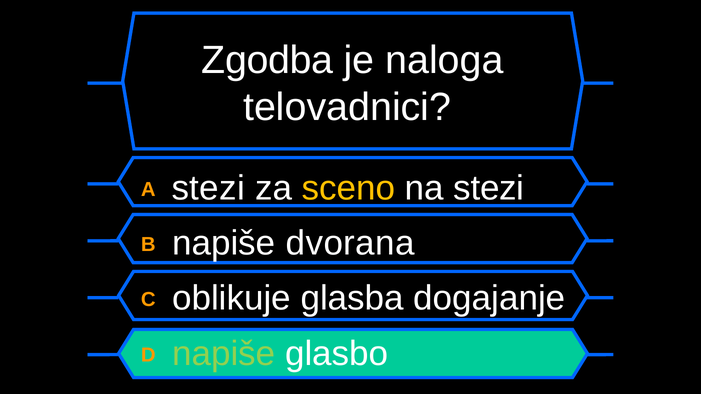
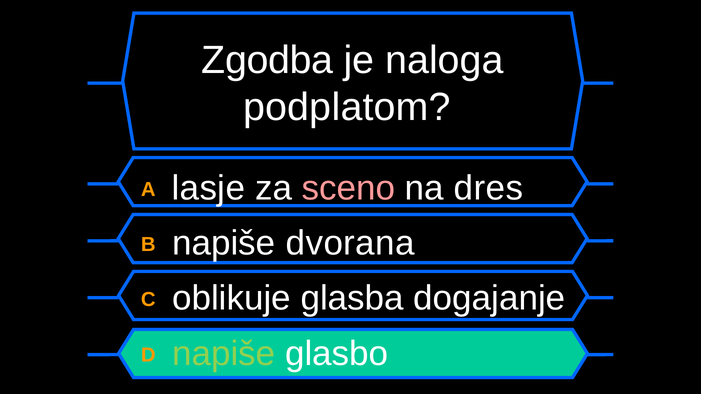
telovadnici: telovadnici -> podplatom
A stezi: stezi -> lasje
sceno colour: yellow -> pink
na stezi: stezi -> dres
